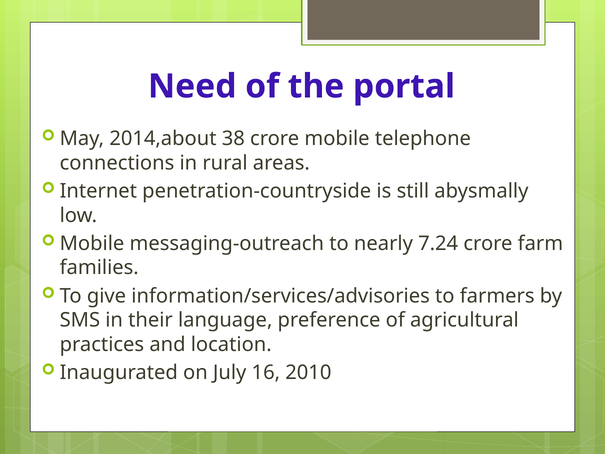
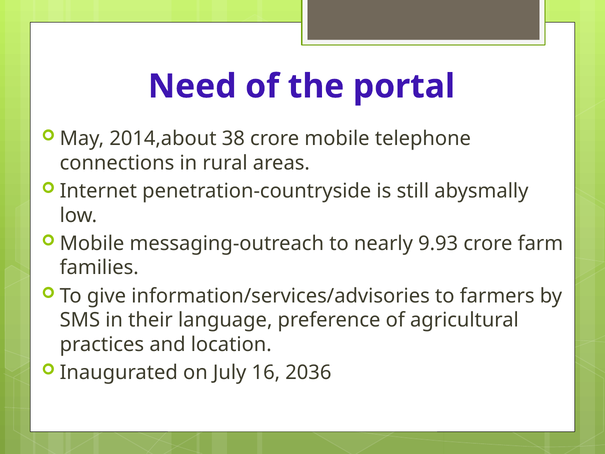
7.24: 7.24 -> 9.93
2010: 2010 -> 2036
